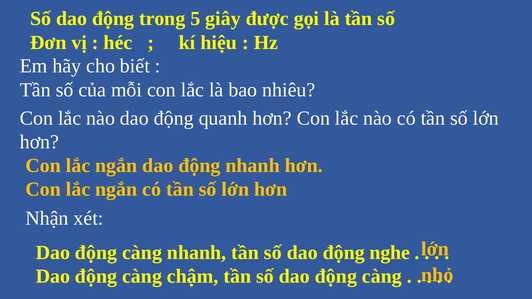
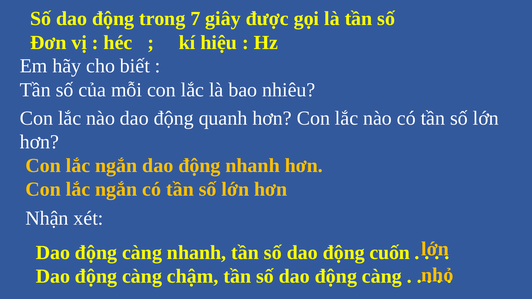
5: 5 -> 7
nghe: nghe -> cuốn
